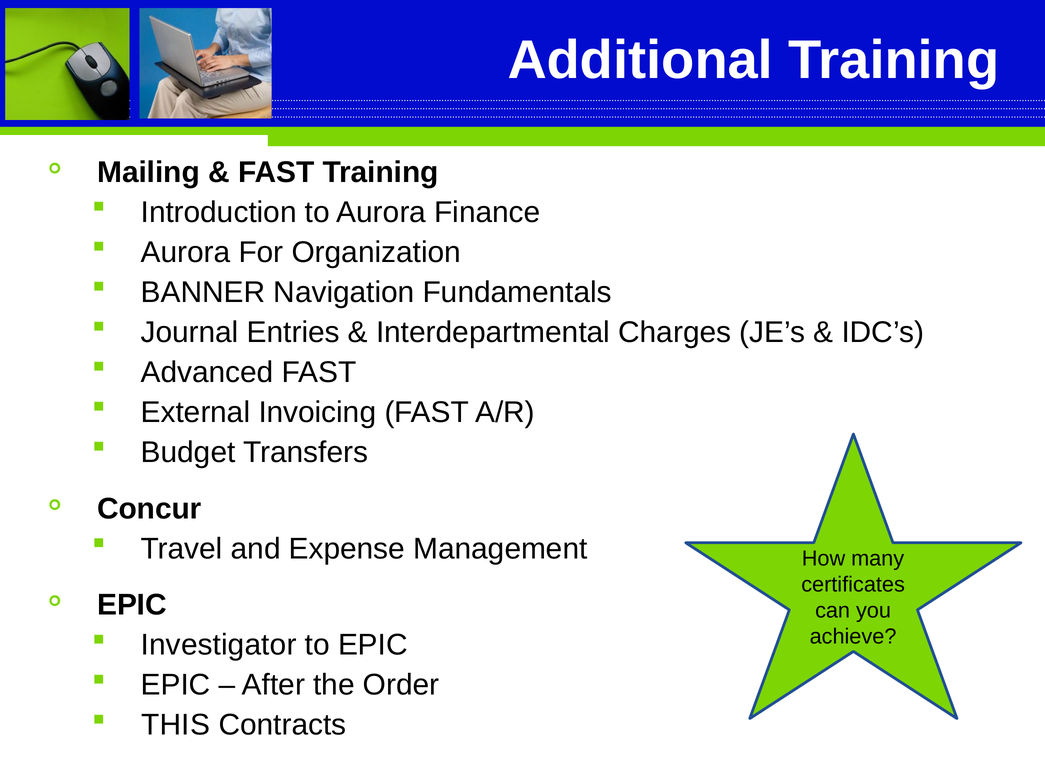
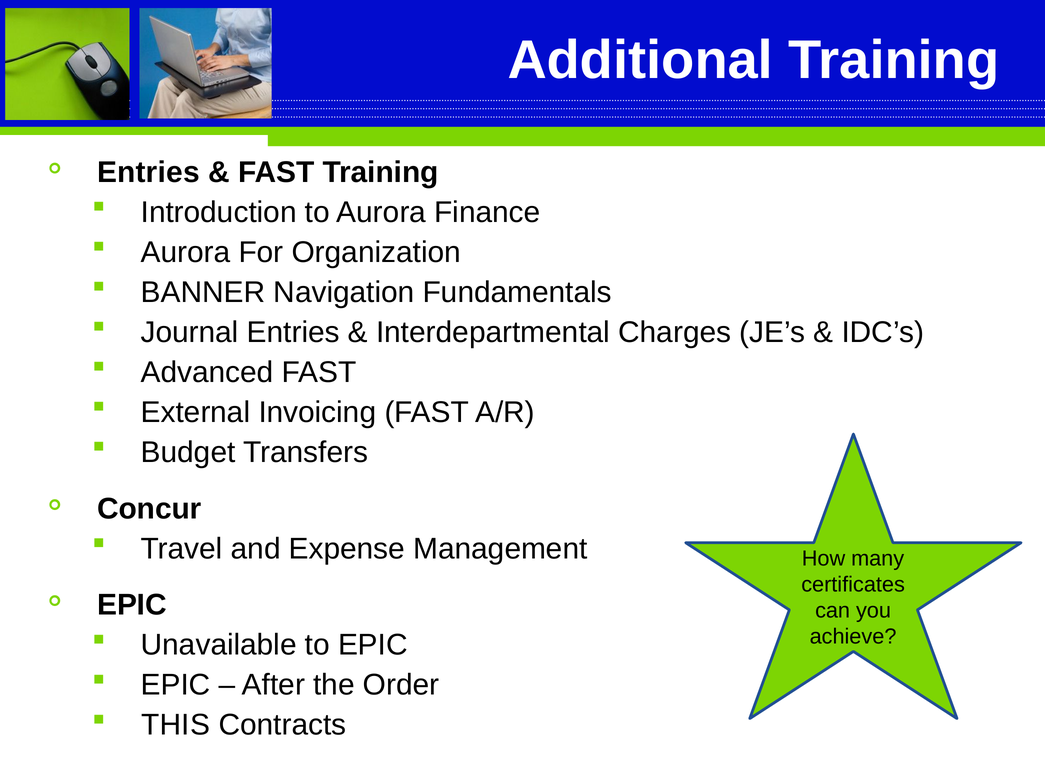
Mailing at (149, 172): Mailing -> Entries
Investigator: Investigator -> Unavailable
